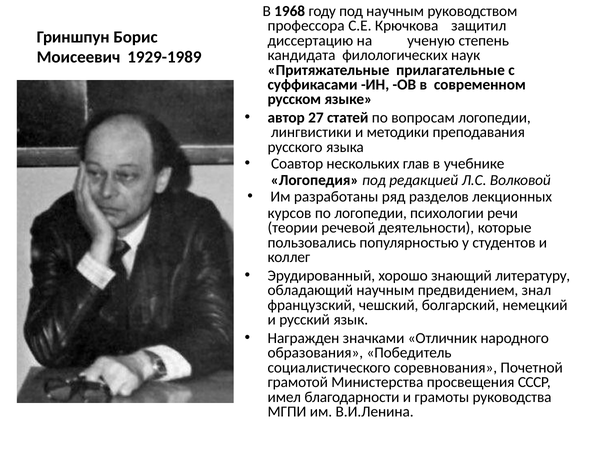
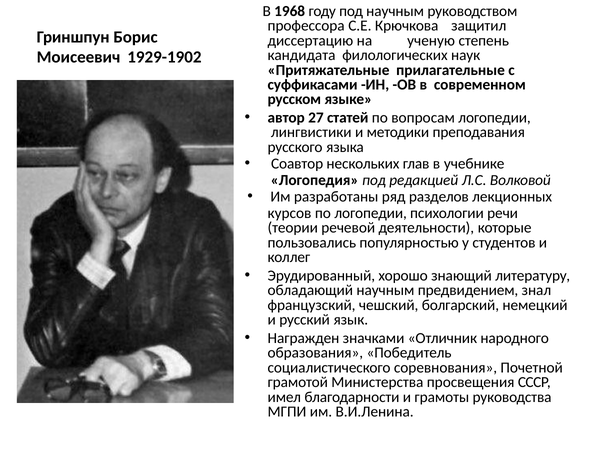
1929-1989: 1929-1989 -> 1929-1902
